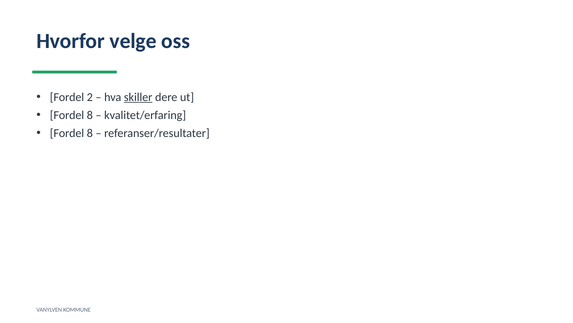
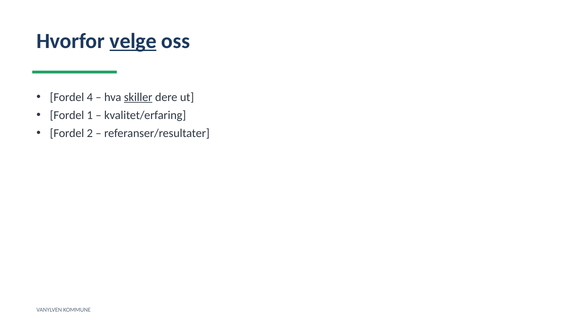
velge underline: none -> present
2: 2 -> 4
8 at (90, 115): 8 -> 1
8 at (90, 133): 8 -> 2
